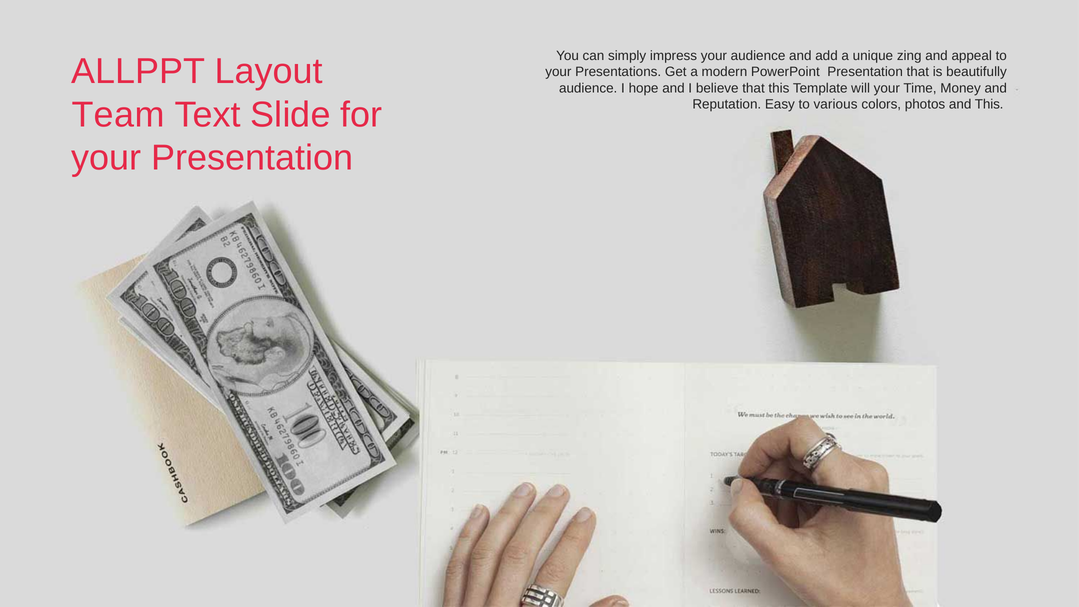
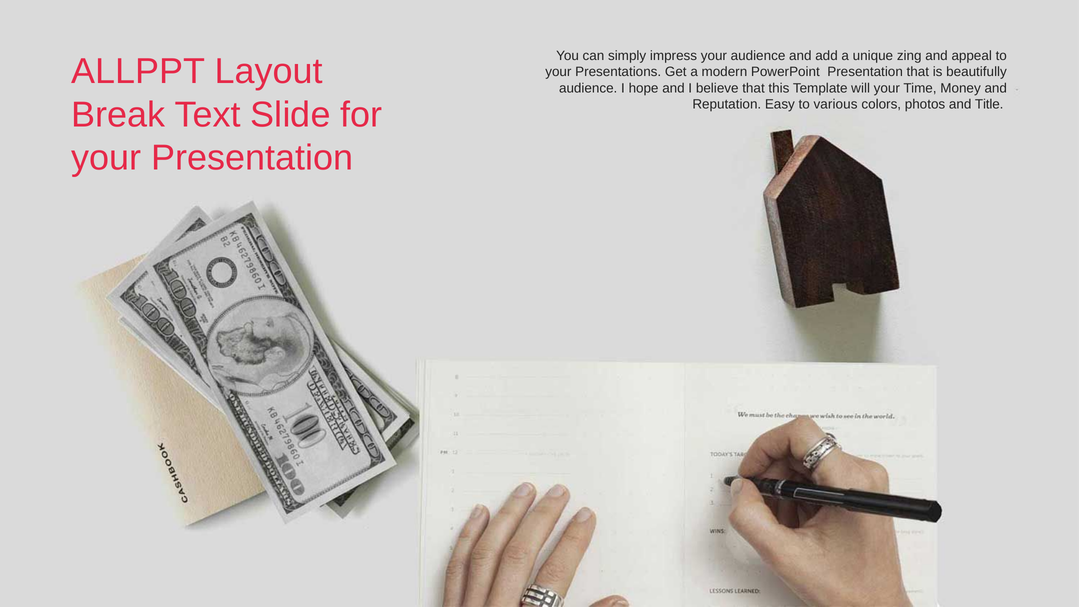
Team: Team -> Break
and This: This -> Title
